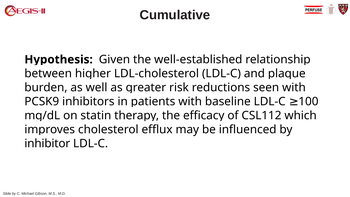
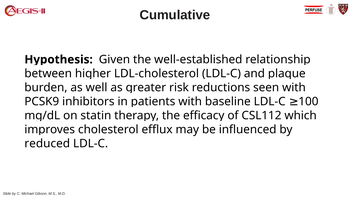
inhibitor: inhibitor -> reduced
